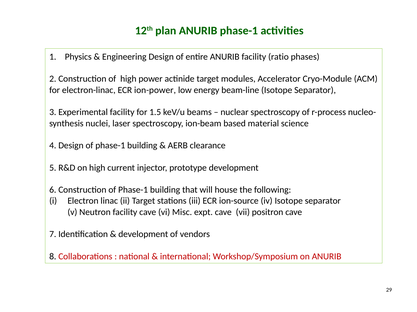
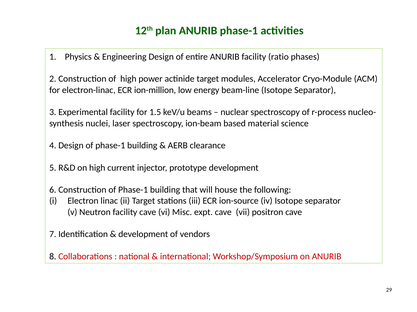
ion-power: ion-power -> ion-million
